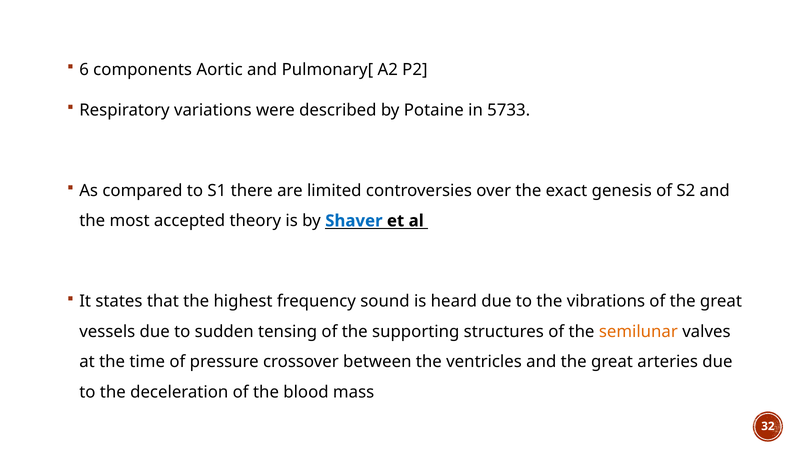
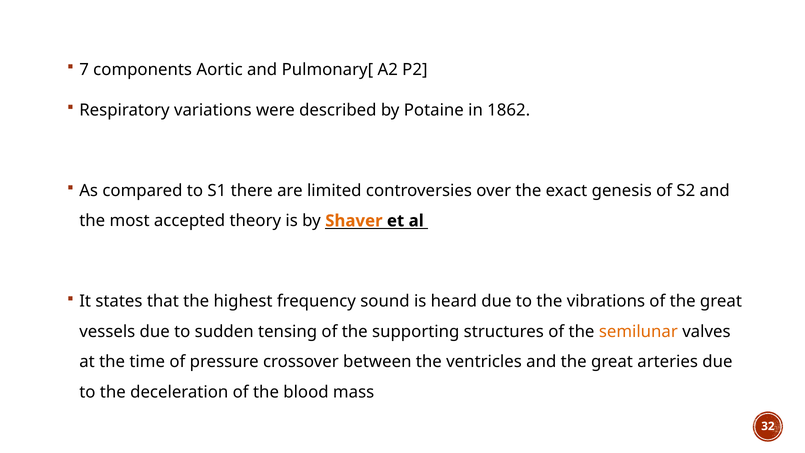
6: 6 -> 7
5733: 5733 -> 1862
Shaver colour: blue -> orange
